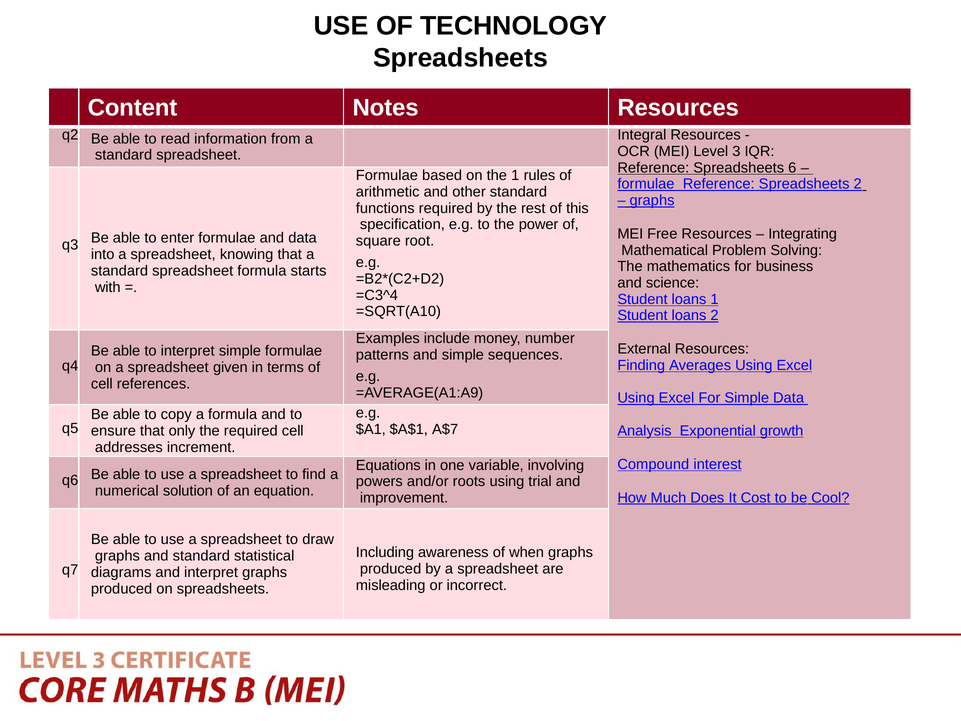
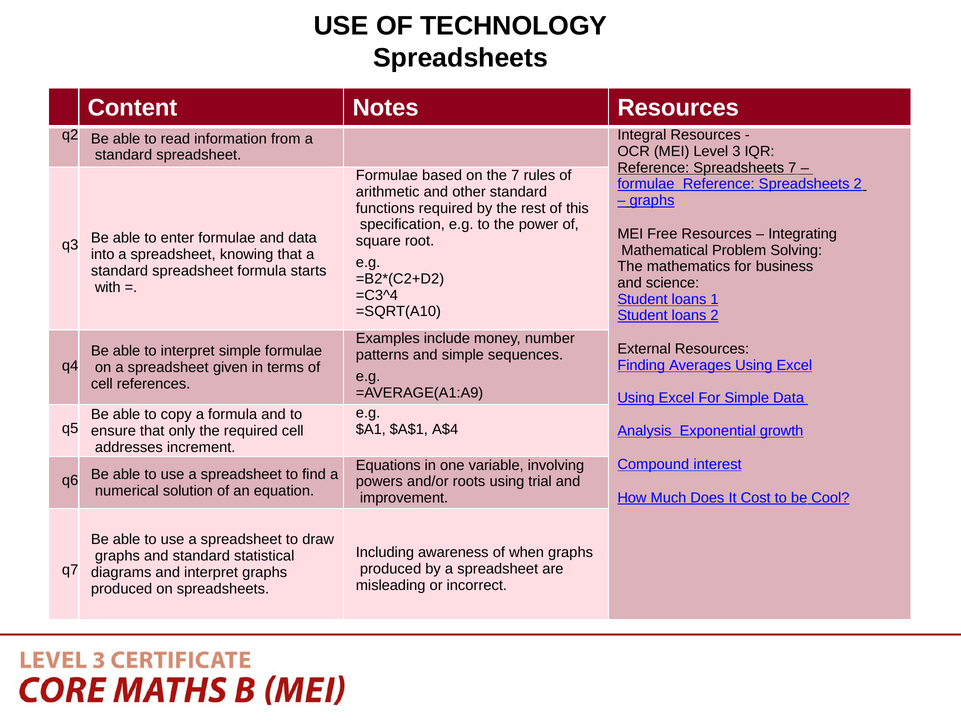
Spreadsheets 6: 6 -> 7
the 1: 1 -> 7
A$7: A$7 -> A$4
